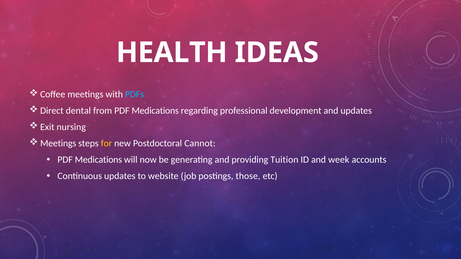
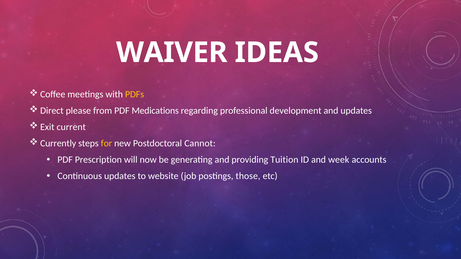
HEALTH: HEALTH -> WAIVER
PDFs colour: light blue -> yellow
dental: dental -> please
nursing: nursing -> current
Meetings at (58, 144): Meetings -> Currently
Medications at (98, 160): Medications -> Prescription
